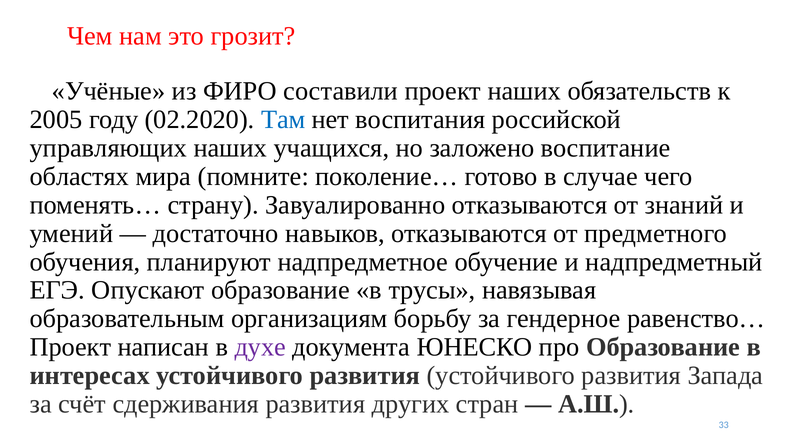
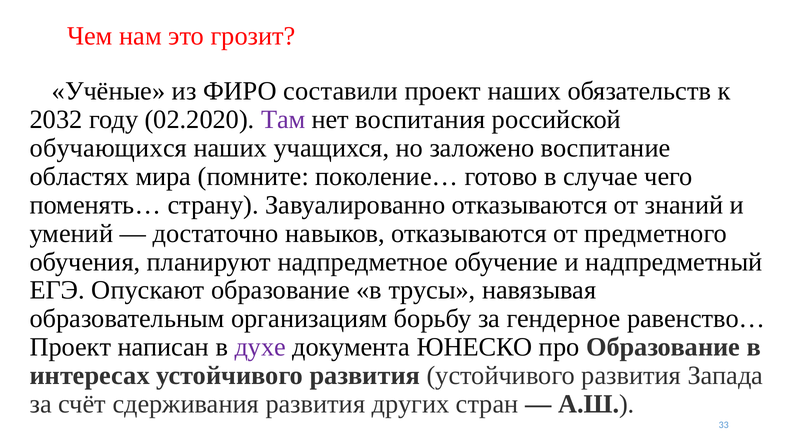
2005: 2005 -> 2032
Там colour: blue -> purple
управляющих: управляющих -> обучающихся
